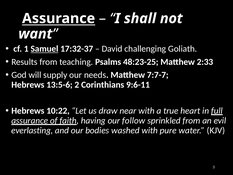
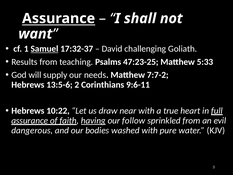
48:23-25: 48:23-25 -> 47:23-25
2:33: 2:33 -> 5:33
7:7-7: 7:7-7 -> 7:7-2
having underline: none -> present
everlasting: everlasting -> dangerous
